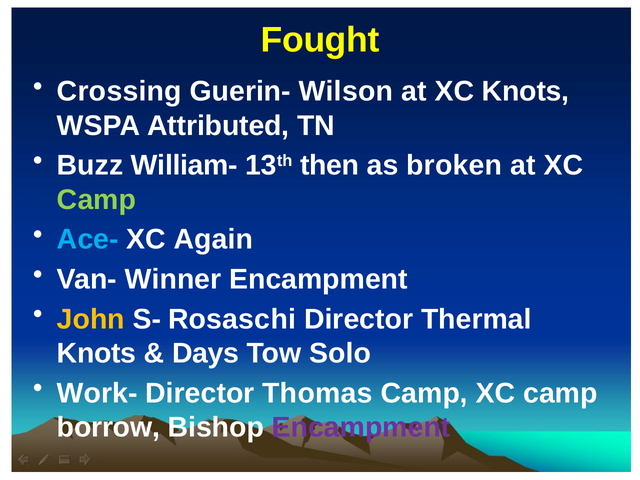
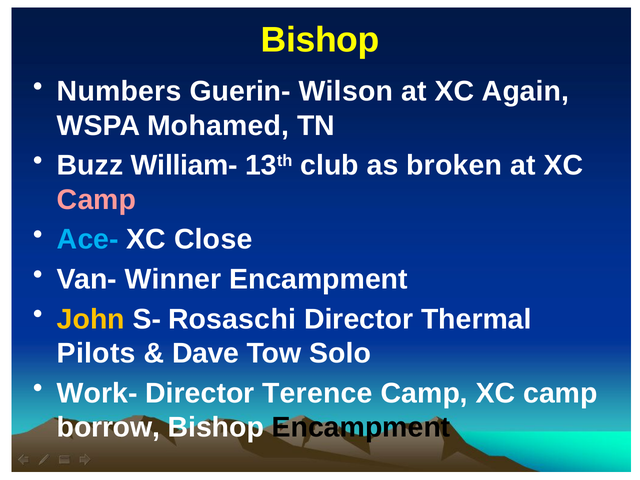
Fought at (320, 40): Fought -> Bishop
Crossing: Crossing -> Numbers
XC Knots: Knots -> Again
Attributed: Attributed -> Mohamed
then: then -> club
Camp at (96, 200) colour: light green -> pink
Again: Again -> Close
Knots at (97, 353): Knots -> Pilots
Days: Days -> Dave
Thomas: Thomas -> Terence
Encampment at (361, 427) colour: purple -> black
